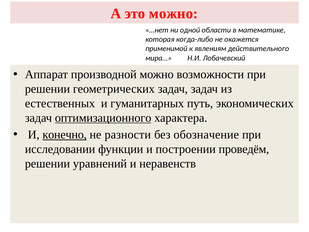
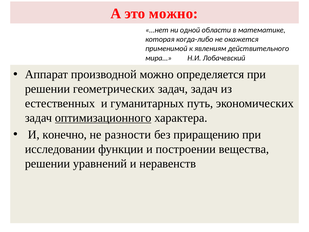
возможности: возможности -> определяется
конечно underline: present -> none
обозначение: обозначение -> приращению
проведём: проведём -> вещества
